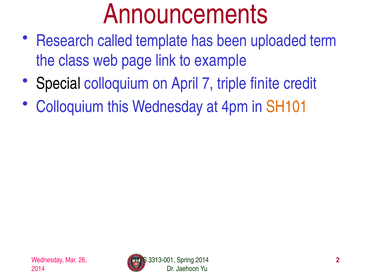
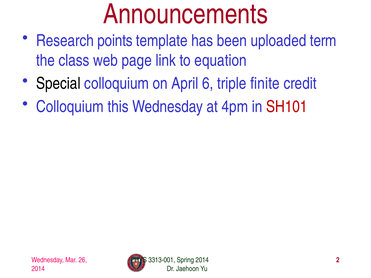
called: called -> points
example: example -> equation
7: 7 -> 6
SH101 colour: orange -> red
